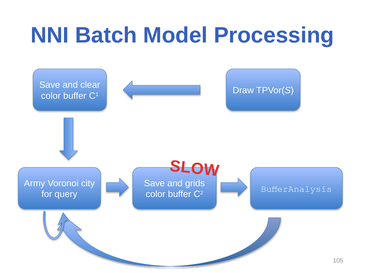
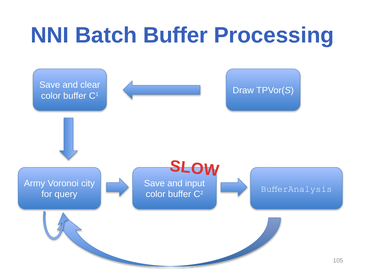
Batch Model: Model -> Buffer
grids: grids -> input
